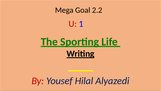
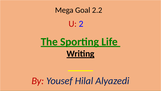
1: 1 -> 2
